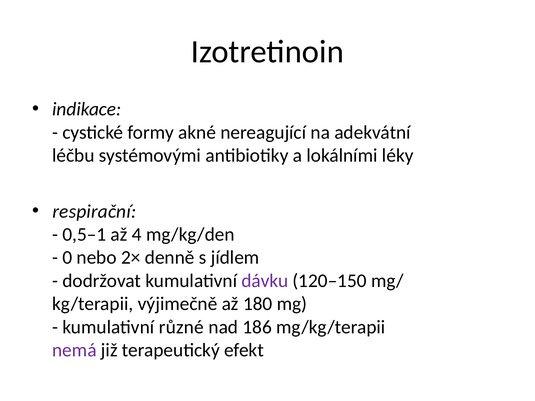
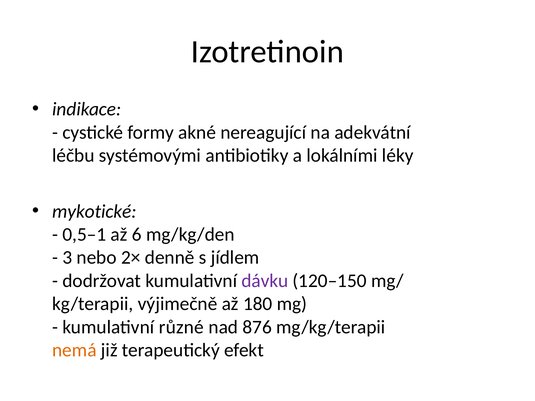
respirační: respirační -> mykotické
4: 4 -> 6
0: 0 -> 3
186: 186 -> 876
nemá colour: purple -> orange
